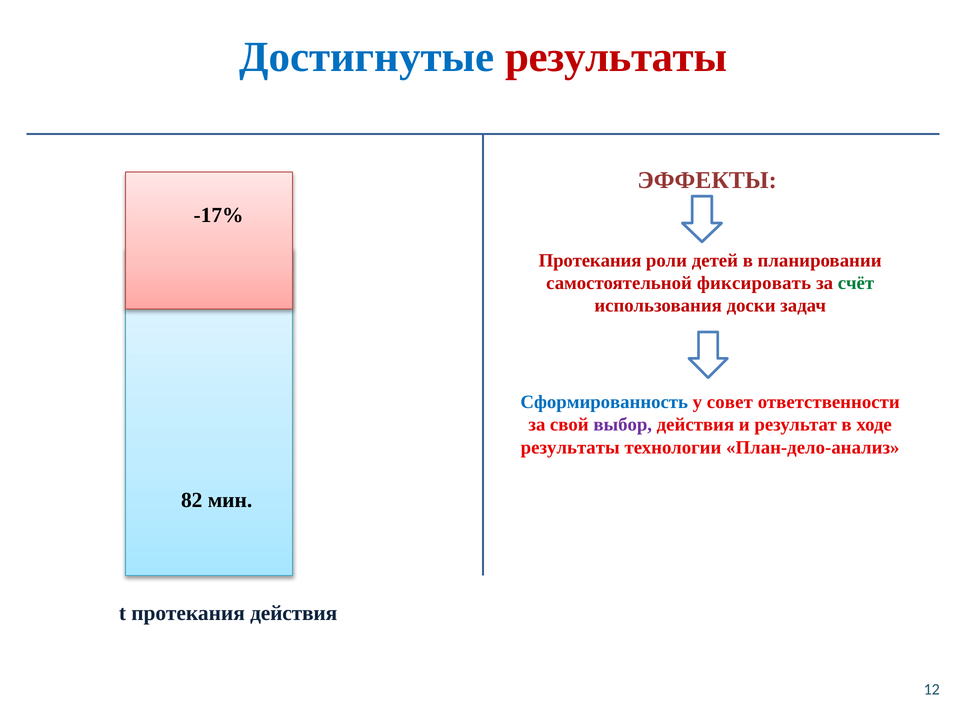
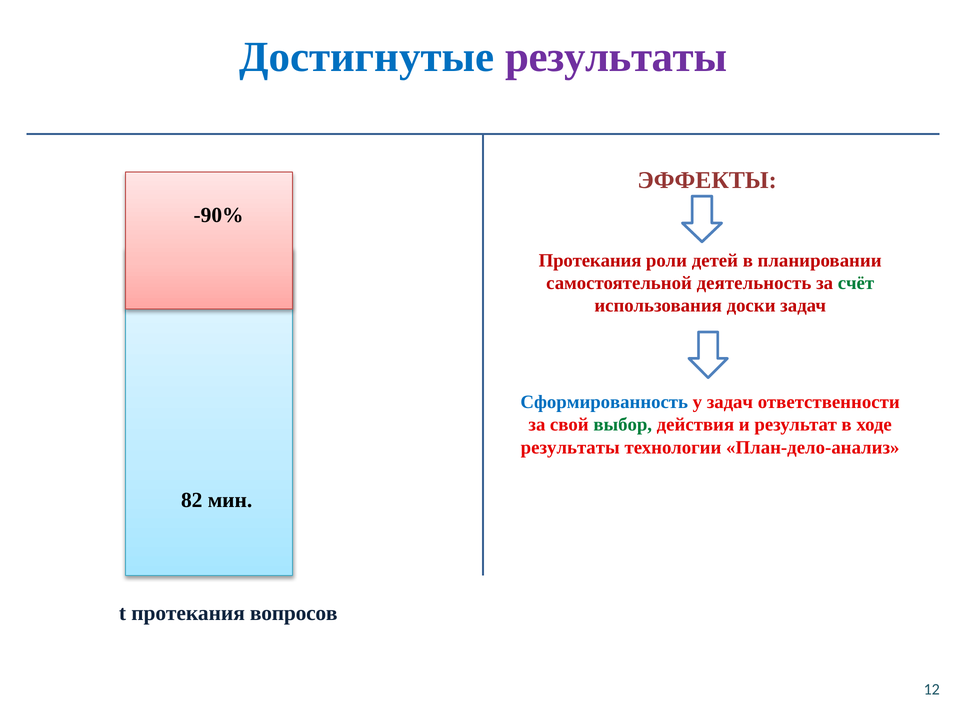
результаты at (616, 57) colour: red -> purple
-17%: -17% -> -90%
фиксировать: фиксировать -> деятельность
у совет: совет -> задач
выбор colour: purple -> green
протекания действия: действия -> вопросов
